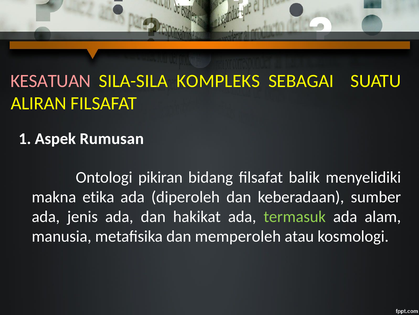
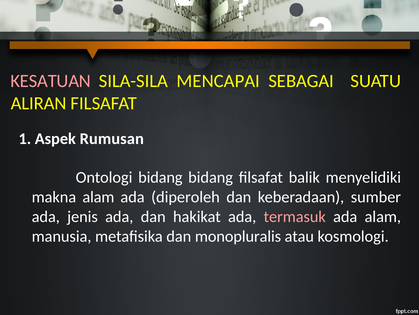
KOMPLEKS: KOMPLEKS -> MENCAPAI
Ontologi pikiran: pikiran -> bidang
makna etika: etika -> alam
termasuk colour: light green -> pink
memperoleh: memperoleh -> monopluralis
